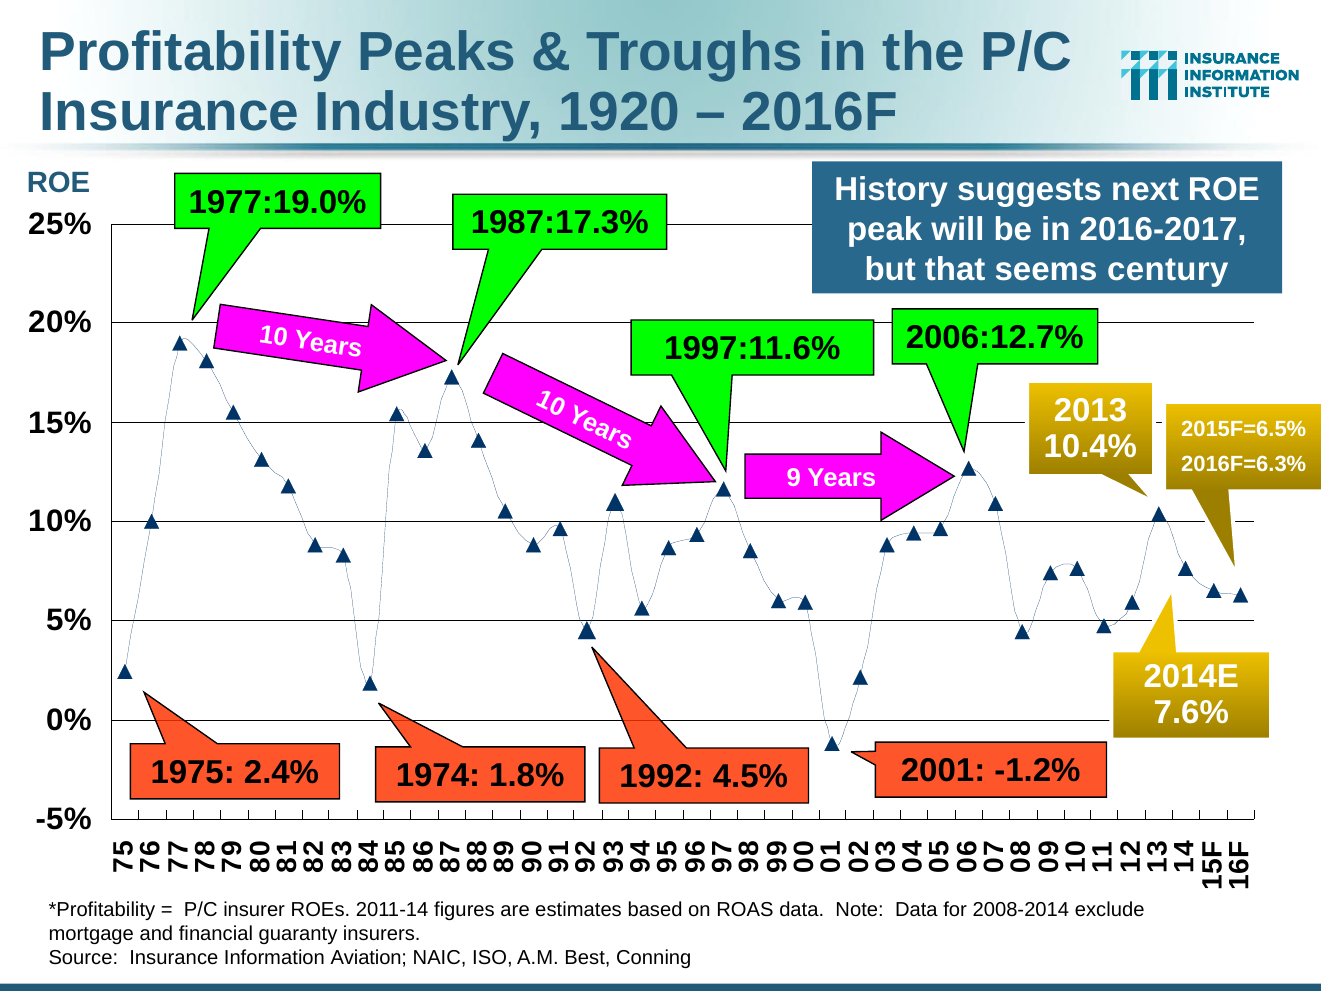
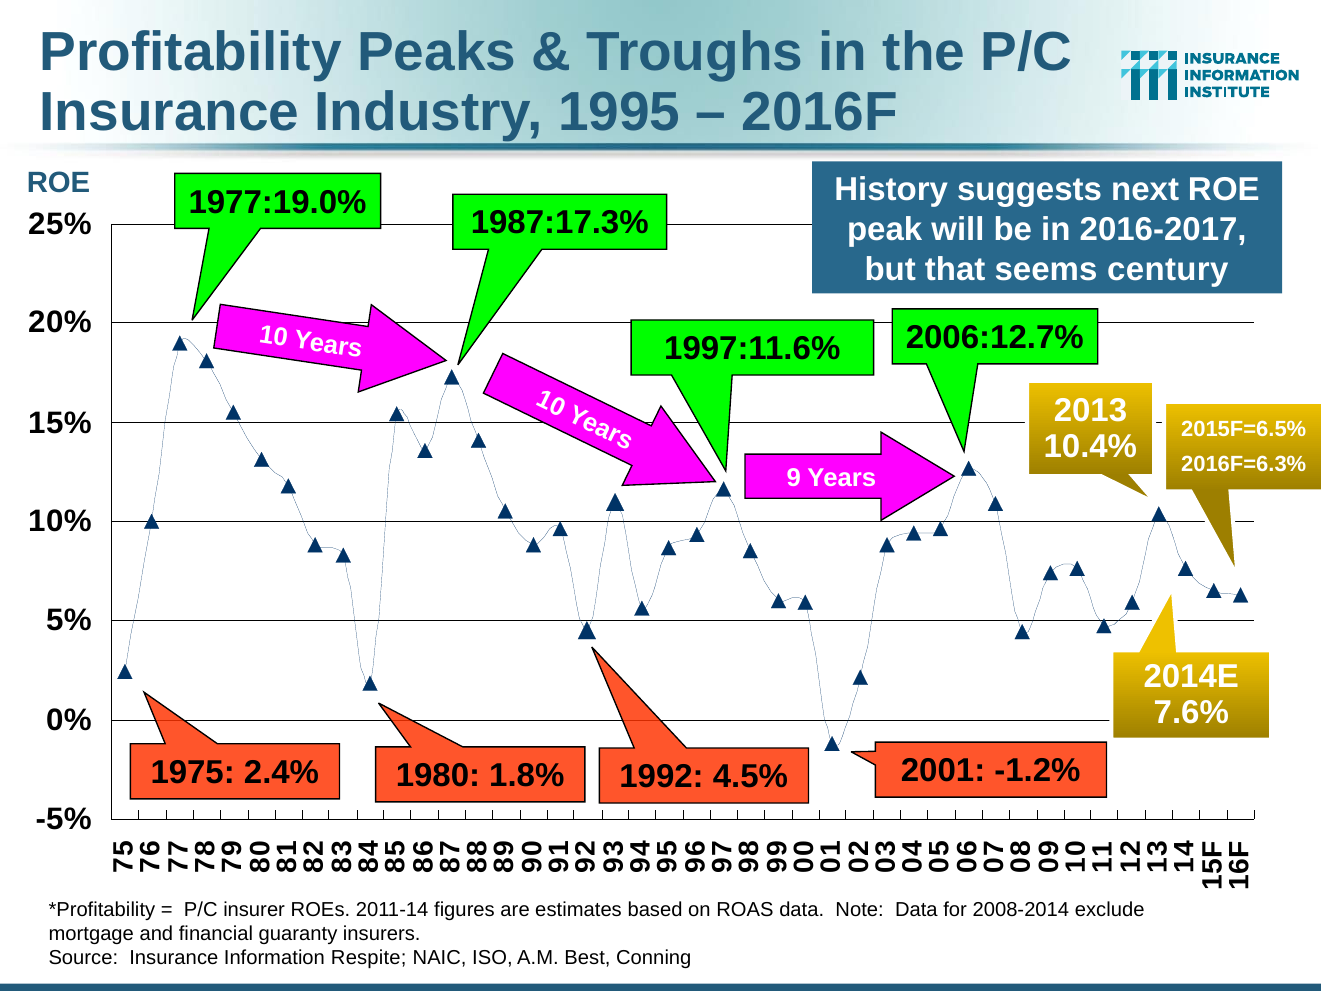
1920: 1920 -> 1995
1974: 1974 -> 1980
Aviation: Aviation -> Respite
